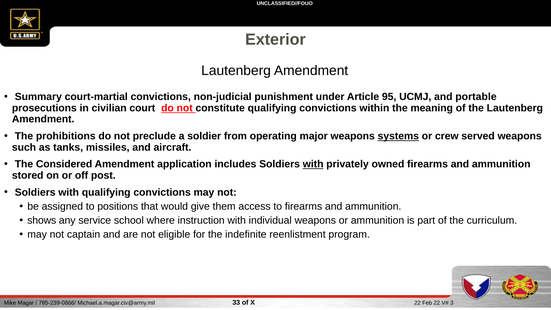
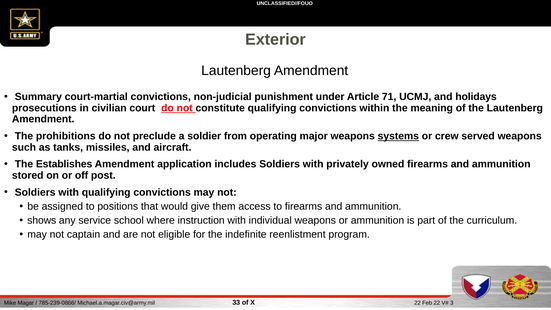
95: 95 -> 71
portable: portable -> holidays
Considered: Considered -> Establishes
with at (313, 164) underline: present -> none
